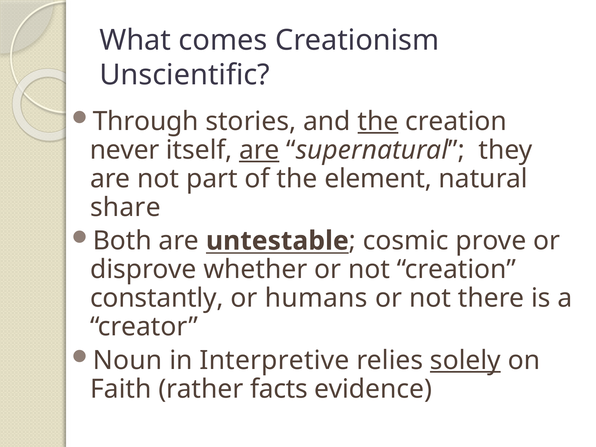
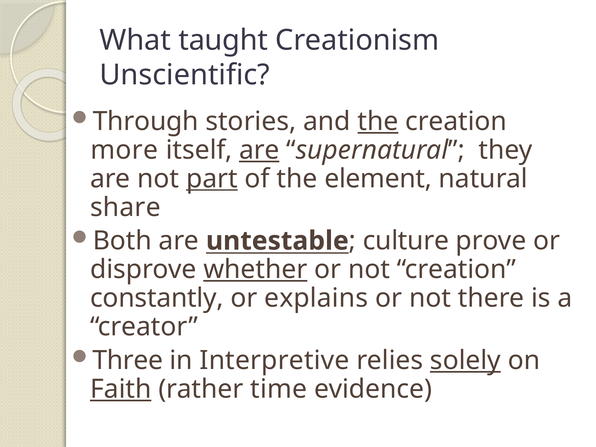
comes: comes -> taught
never: never -> more
part underline: none -> present
cosmic: cosmic -> culture
whether underline: none -> present
humans: humans -> explains
Noun: Noun -> Three
Faith underline: none -> present
facts: facts -> time
